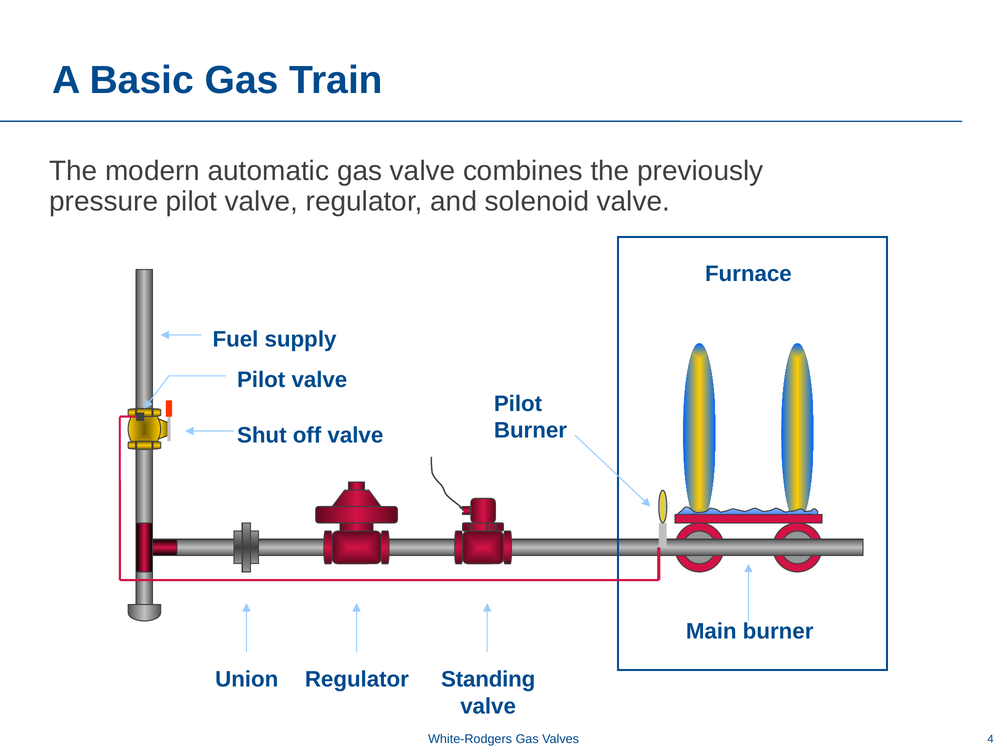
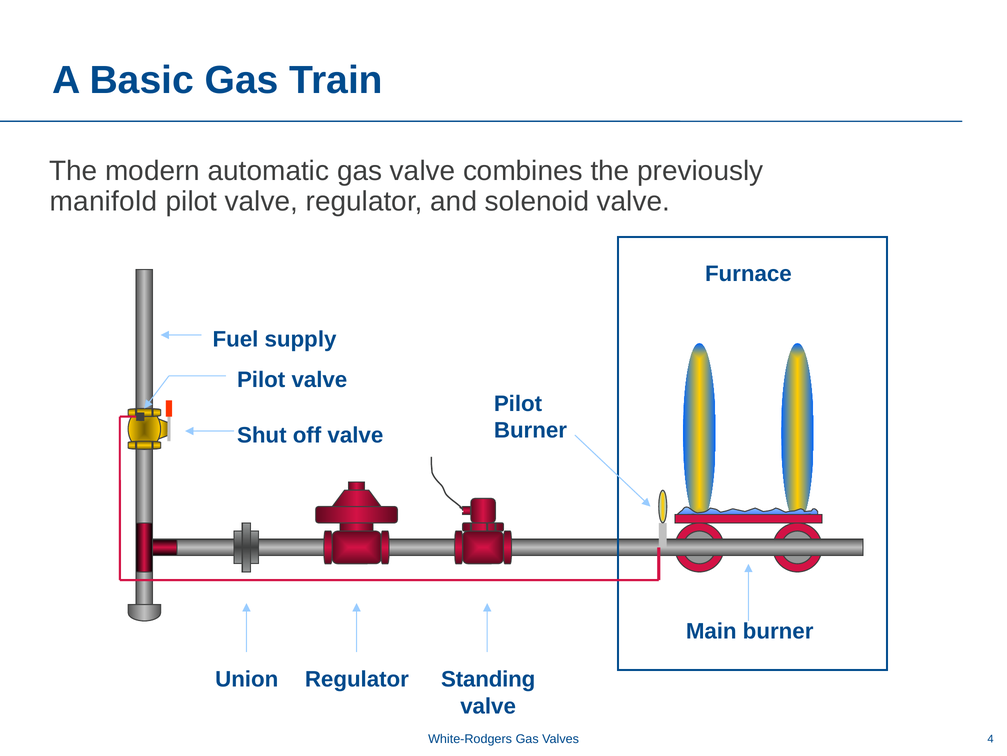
pressure: pressure -> manifold
